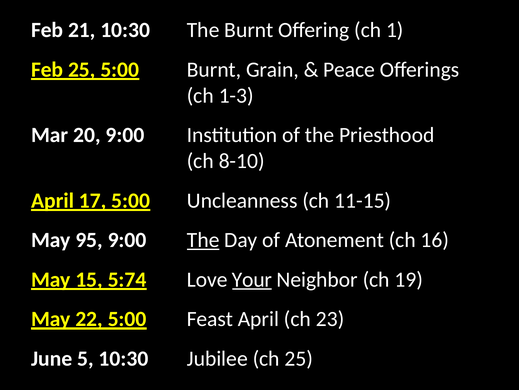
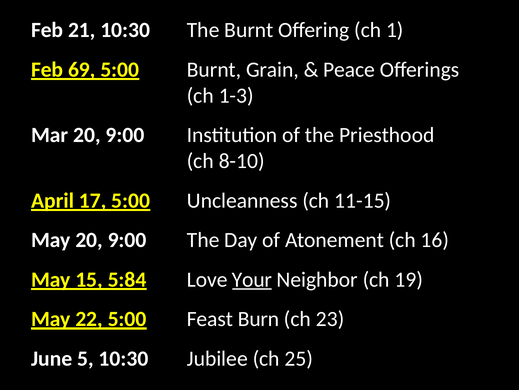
Feb 25: 25 -> 69
May 95: 95 -> 20
The at (203, 240) underline: present -> none
5:74: 5:74 -> 5:84
Feast April: April -> Burn
